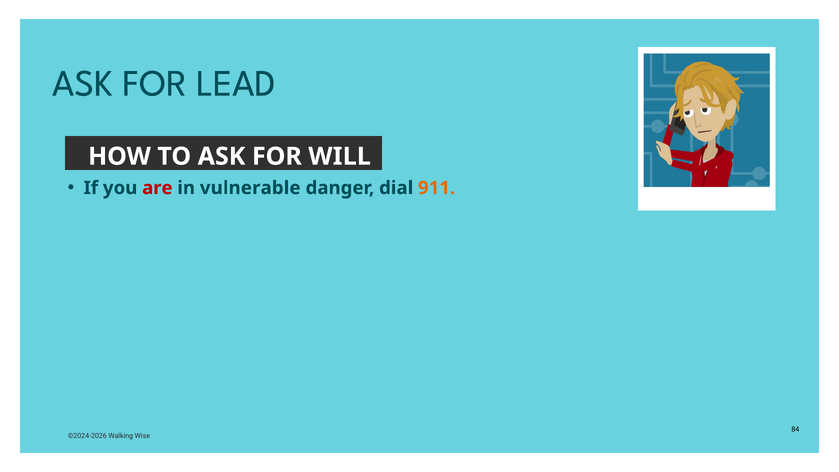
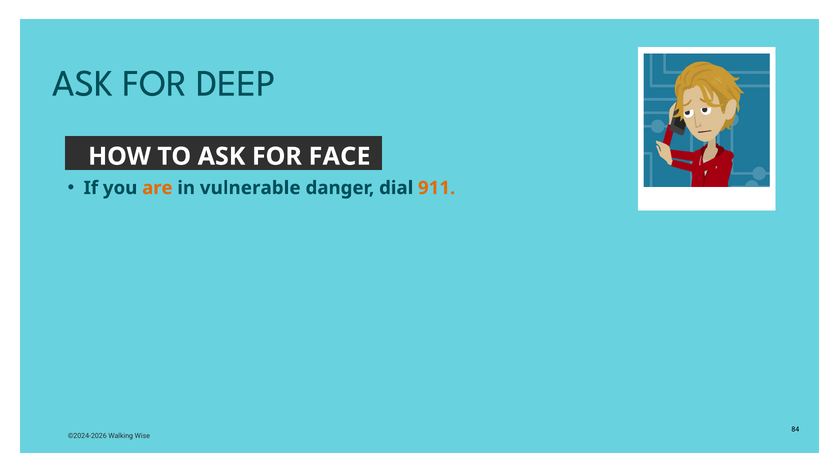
LEAD: LEAD -> DEEP
WILL: WILL -> FACE
are colour: red -> orange
